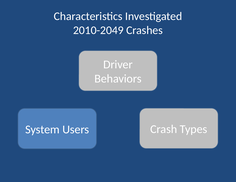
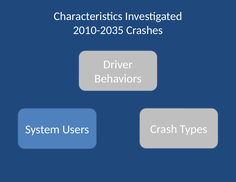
2010-2049: 2010-2049 -> 2010-2035
